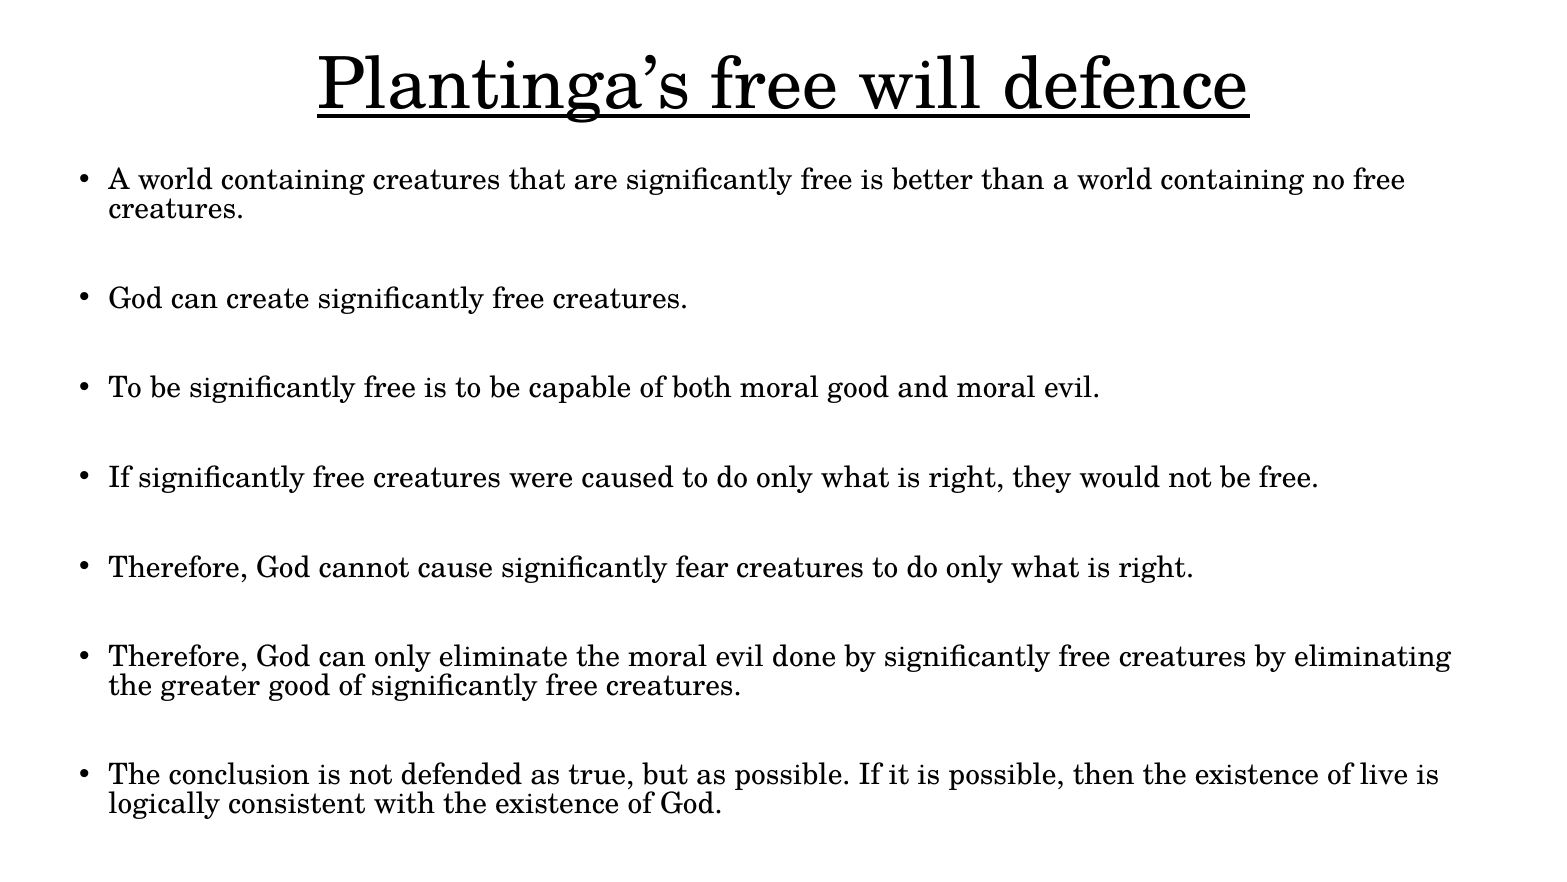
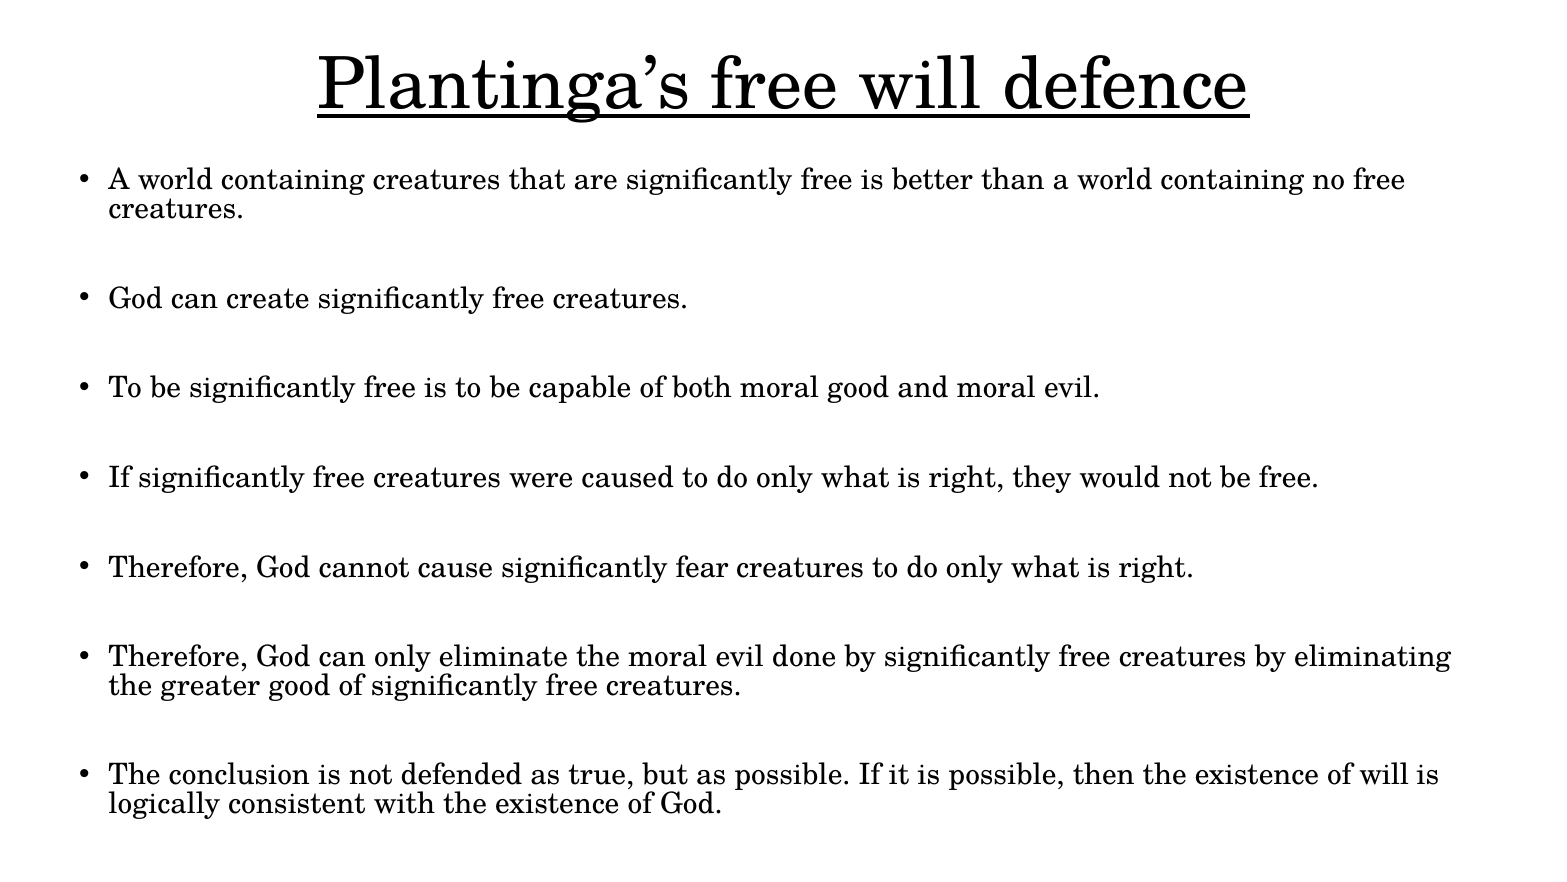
of live: live -> will
